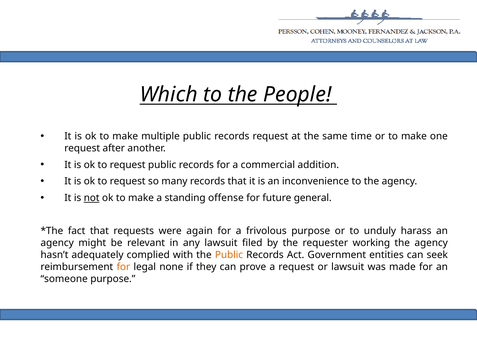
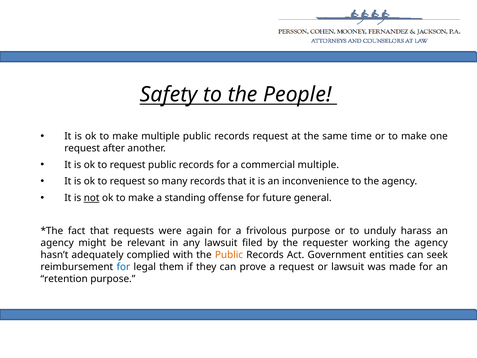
Which: Which -> Safety
commercial addition: addition -> multiple
for at (123, 267) colour: orange -> blue
none: none -> them
someone: someone -> retention
